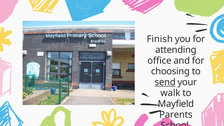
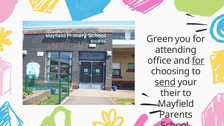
Finish: Finish -> Green
for at (198, 61) underline: none -> present
walk: walk -> their
